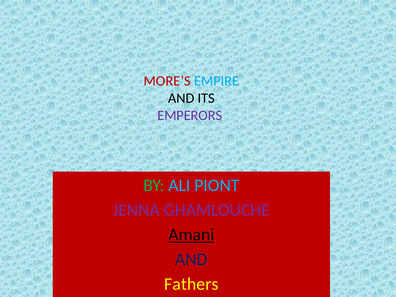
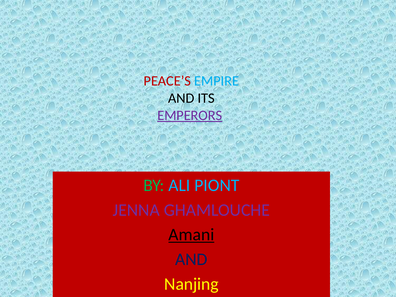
MORE’S: MORE’S -> PEACE’S
EMPERORS underline: none -> present
Fathers: Fathers -> Nanjing
